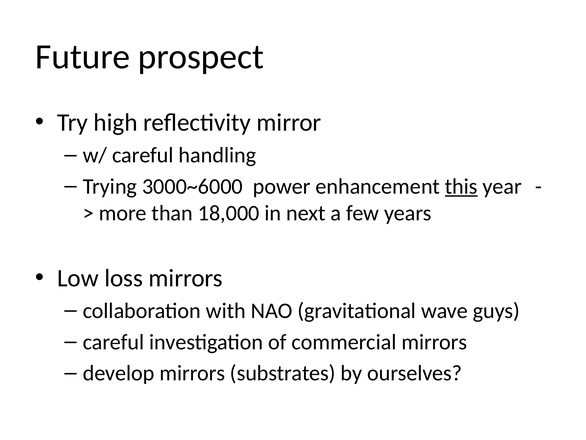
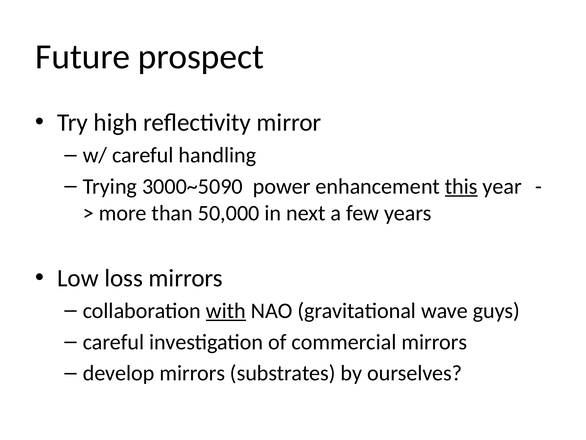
3000~6000: 3000~6000 -> 3000~5090
18,000: 18,000 -> 50,000
with underline: none -> present
